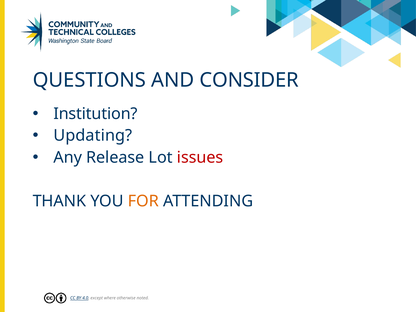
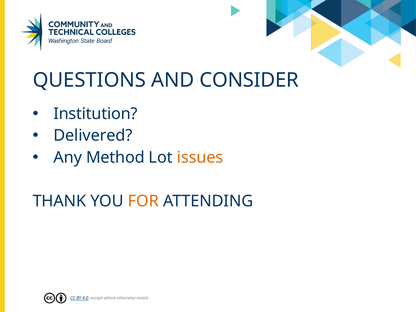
Updating: Updating -> Delivered
Release: Release -> Method
issues colour: red -> orange
